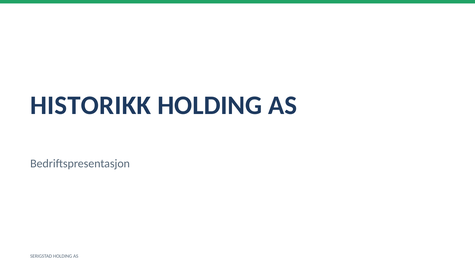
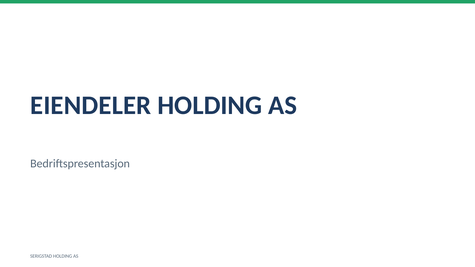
HISTORIKK: HISTORIKK -> EIENDELER
